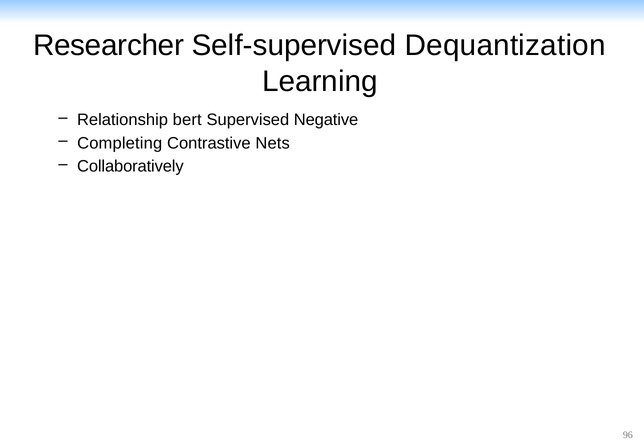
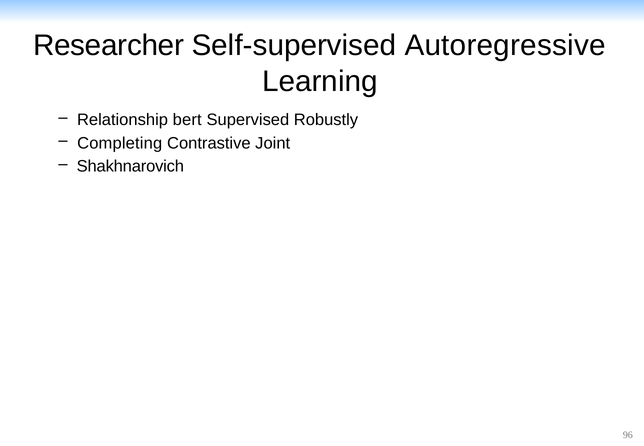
Dequantization: Dequantization -> Autoregressive
Negative: Negative -> Robustly
Nets: Nets -> Joint
Collaboratively: Collaboratively -> Shakhnarovich
